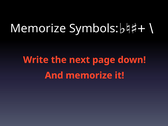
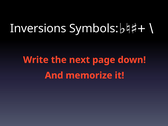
Memorize at (38, 28): Memorize -> Inversions
